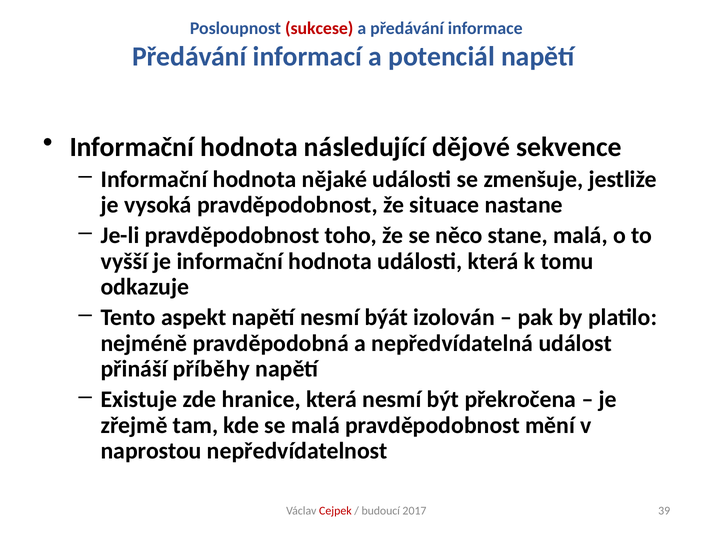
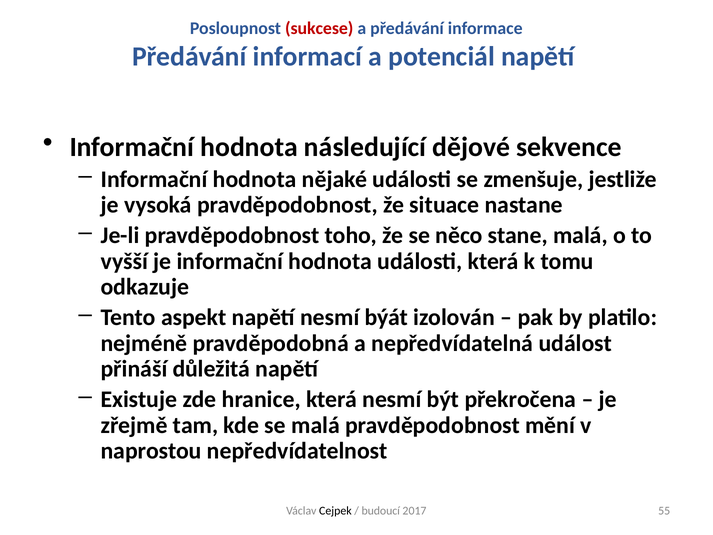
příběhy: příběhy -> důležitá
Cejpek colour: red -> black
39: 39 -> 55
